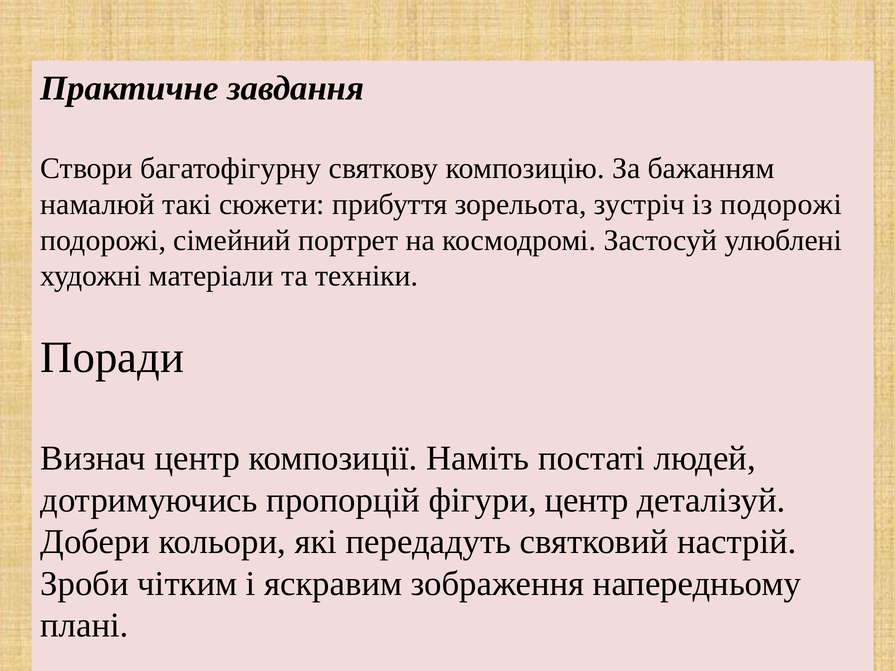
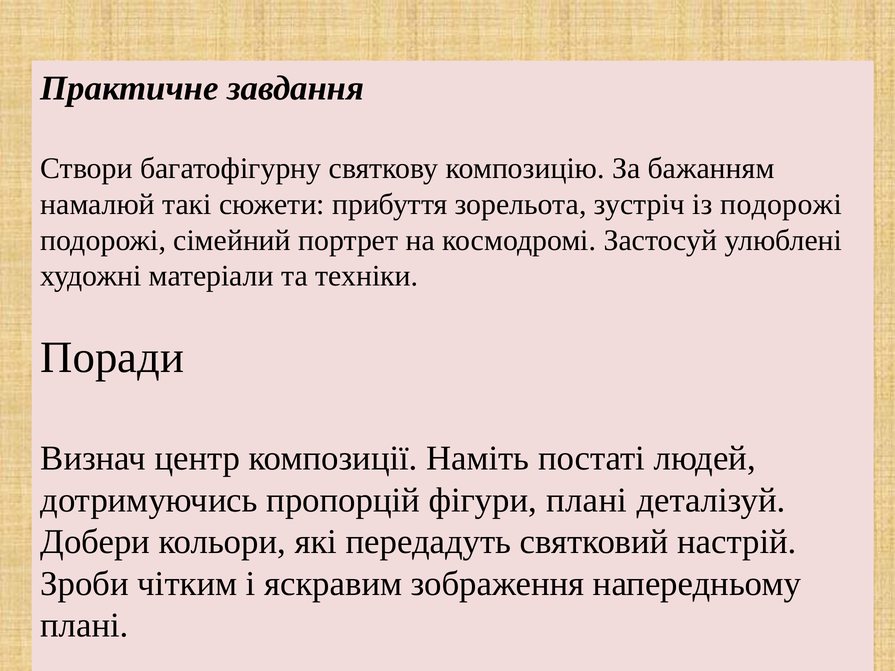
фігури центр: центр -> плані
